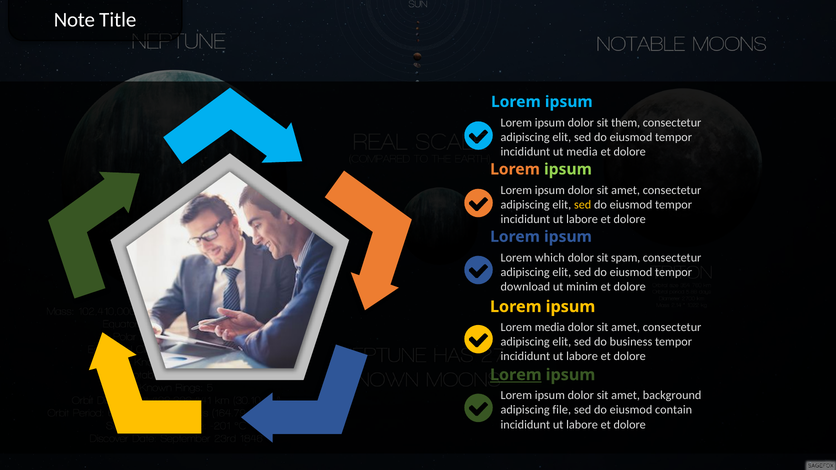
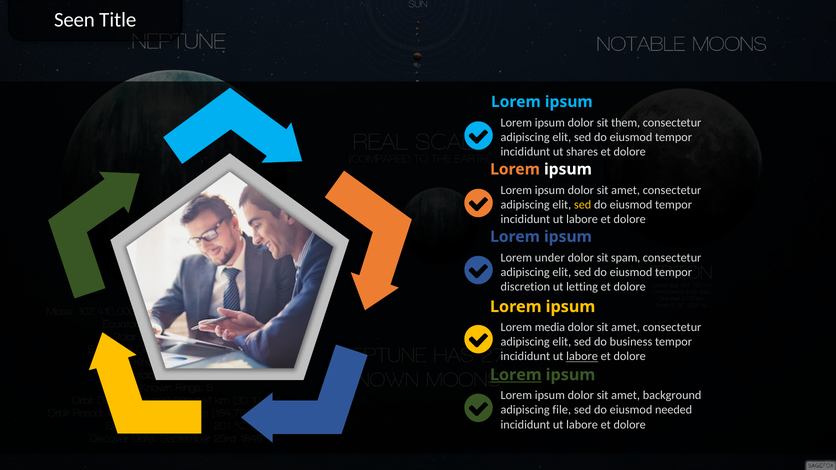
Note: Note -> Seen
ut media: media -> shares
ipsum at (568, 169) colour: light green -> white
which: which -> under
download: download -> discretion
minim: minim -> letting
labore at (582, 357) underline: none -> present
contain: contain -> needed
